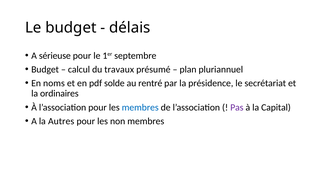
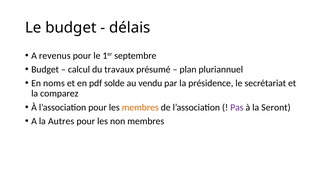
sérieuse: sérieuse -> revenus
rentré: rentré -> vendu
ordinaires: ordinaires -> comparez
membres at (140, 107) colour: blue -> orange
Capital: Capital -> Seront
